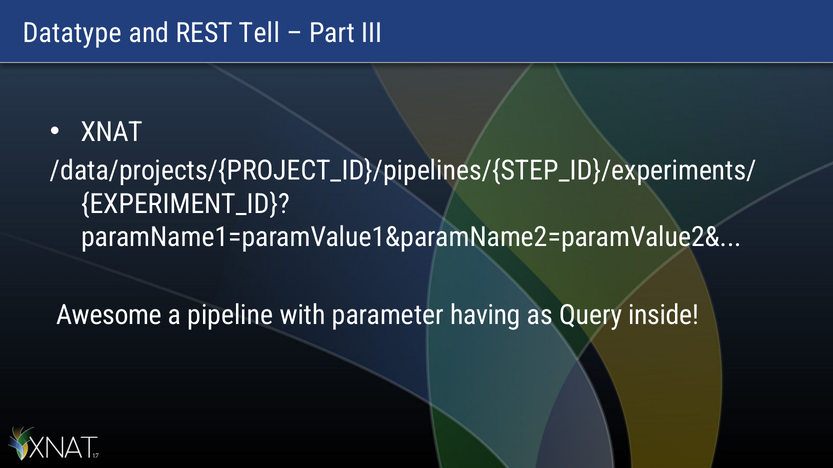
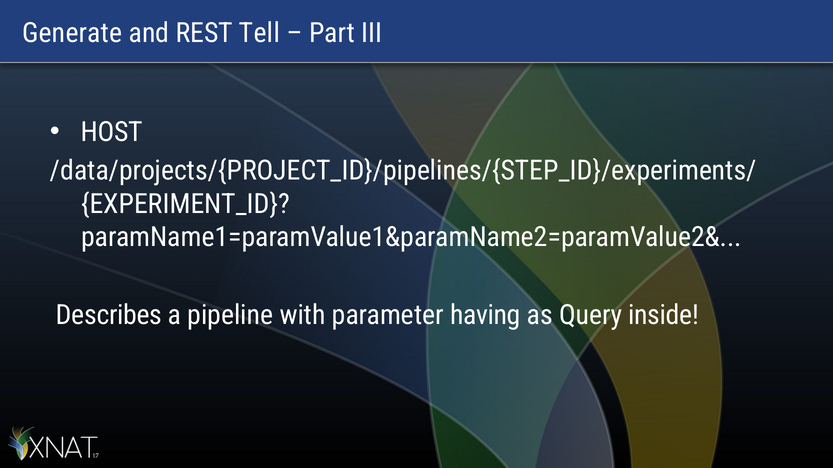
Datatype: Datatype -> Generate
XNAT: XNAT -> HOST
Awesome: Awesome -> Describes
